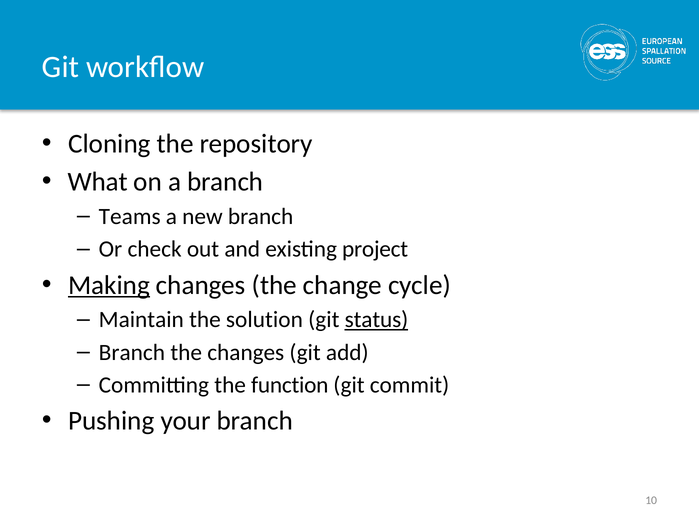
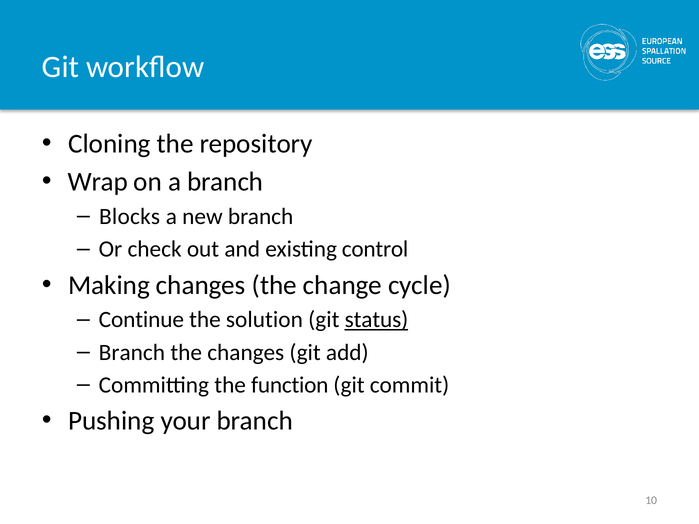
What: What -> Wrap
Teams: Teams -> Blocks
project: project -> control
Making underline: present -> none
Maintain: Maintain -> Continue
